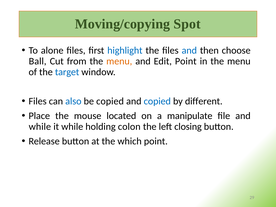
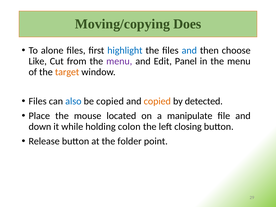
Spot: Spot -> Does
Ball: Ball -> Like
menu at (119, 61) colour: orange -> purple
Edit Point: Point -> Panel
target colour: blue -> orange
copied at (157, 101) colour: blue -> orange
different: different -> detected
while at (40, 127): while -> down
which: which -> folder
